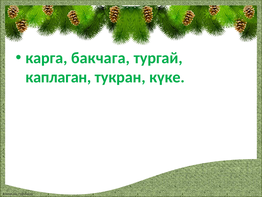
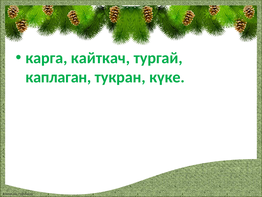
бакчага: бакчага -> кайткач
